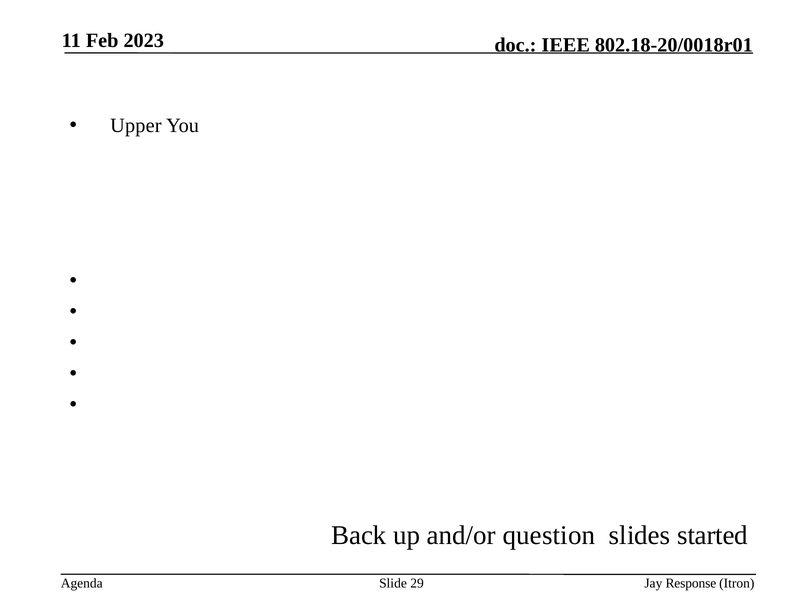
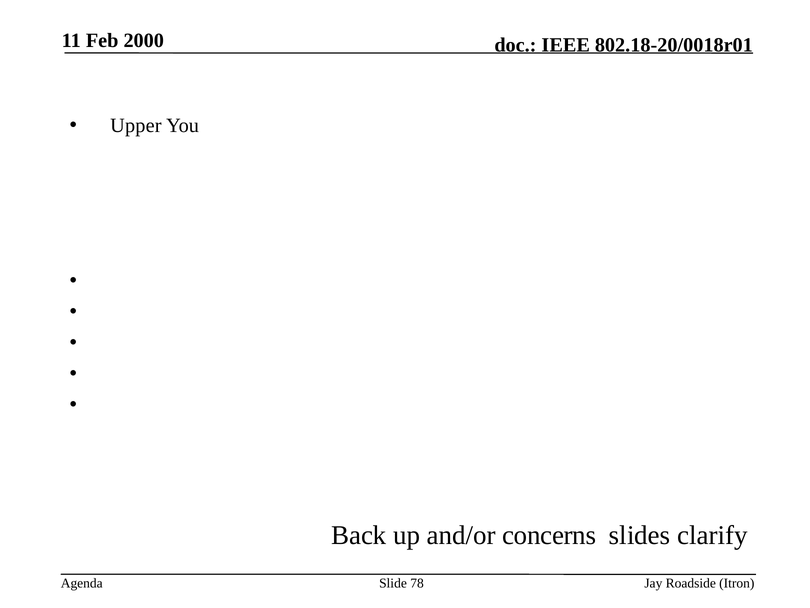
2023: 2023 -> 2000
question: question -> concerns
started: started -> clarify
29: 29 -> 78
Response: Response -> Roadside
